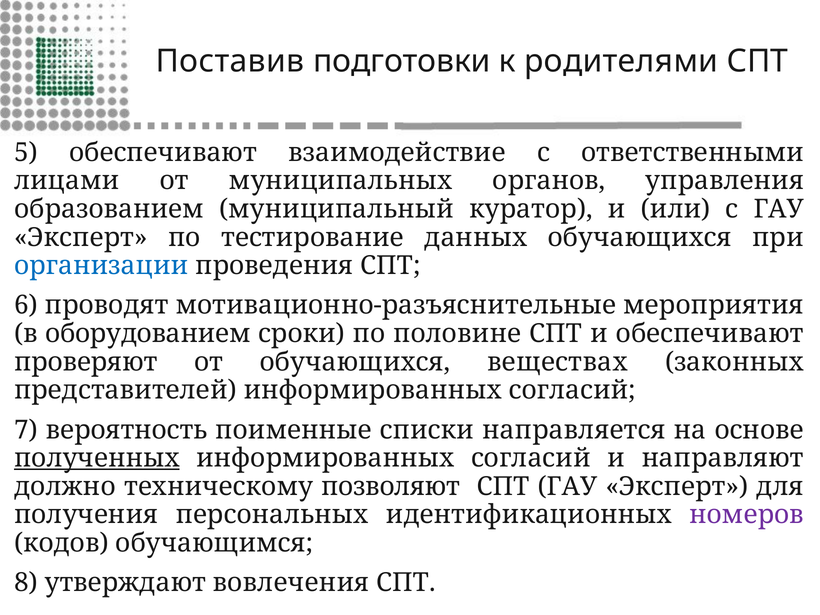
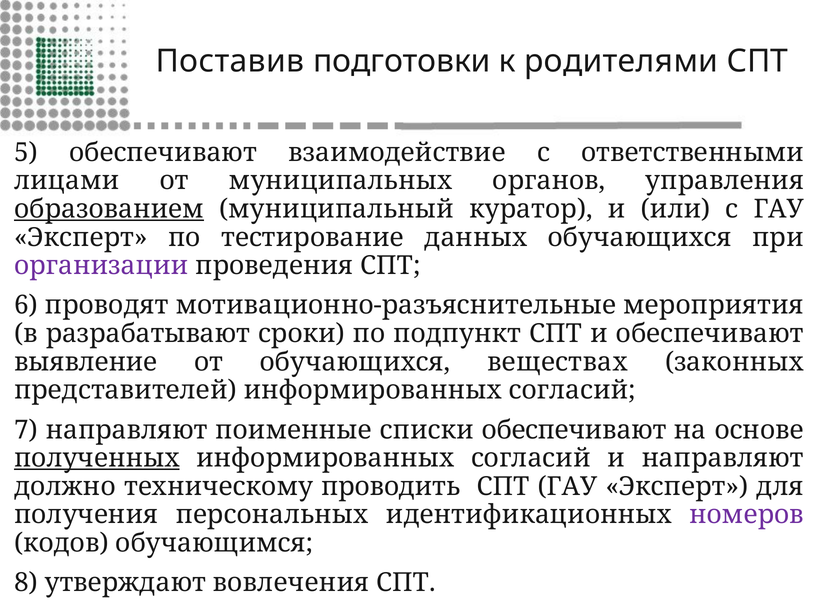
образованием underline: none -> present
организации colour: blue -> purple
оборудованием: оборудованием -> разрабатывают
половине: половине -> подпункт
проверяют: проверяют -> выявление
7 вероятность: вероятность -> направляют
списки направляется: направляется -> обеспечивают
позволяют: позволяют -> проводить
